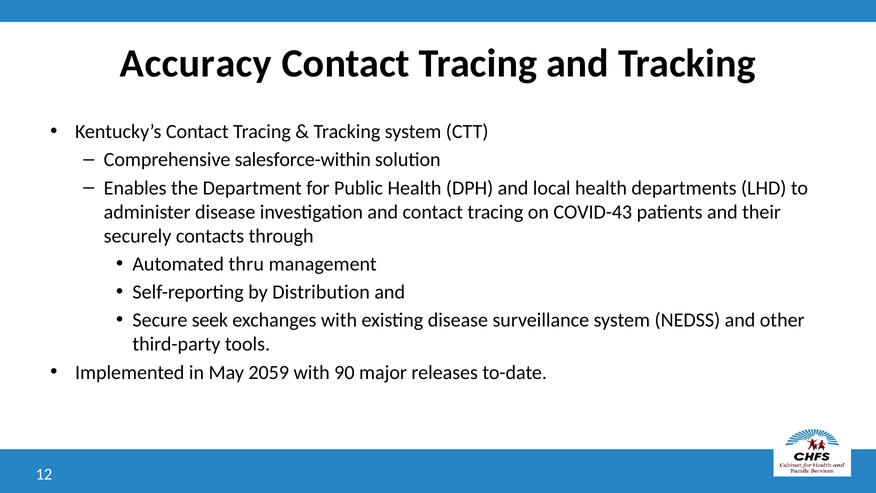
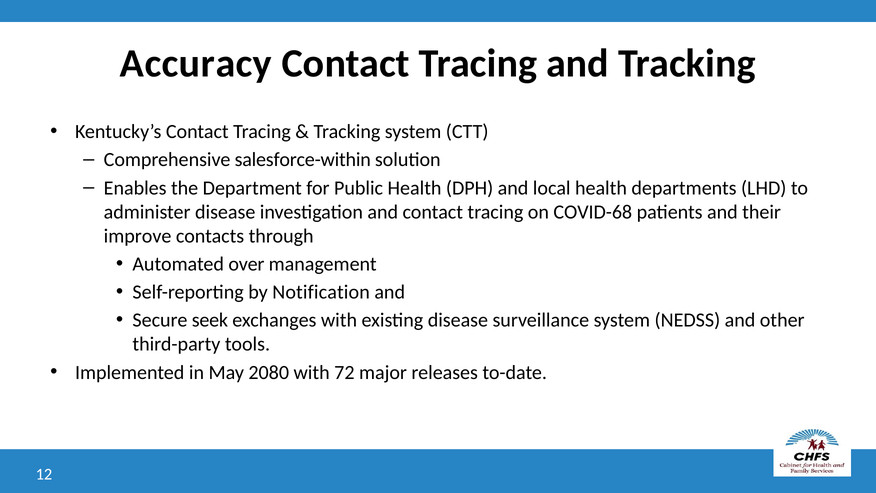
COVID-43: COVID-43 -> COVID-68
securely: securely -> improve
thru: thru -> over
Distribution: Distribution -> Notification
2059: 2059 -> 2080
90: 90 -> 72
